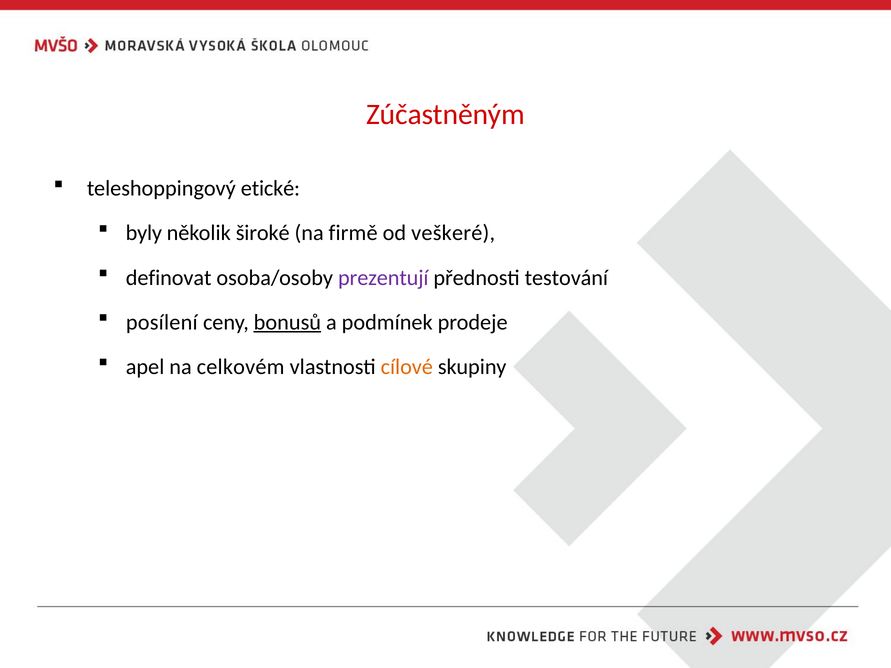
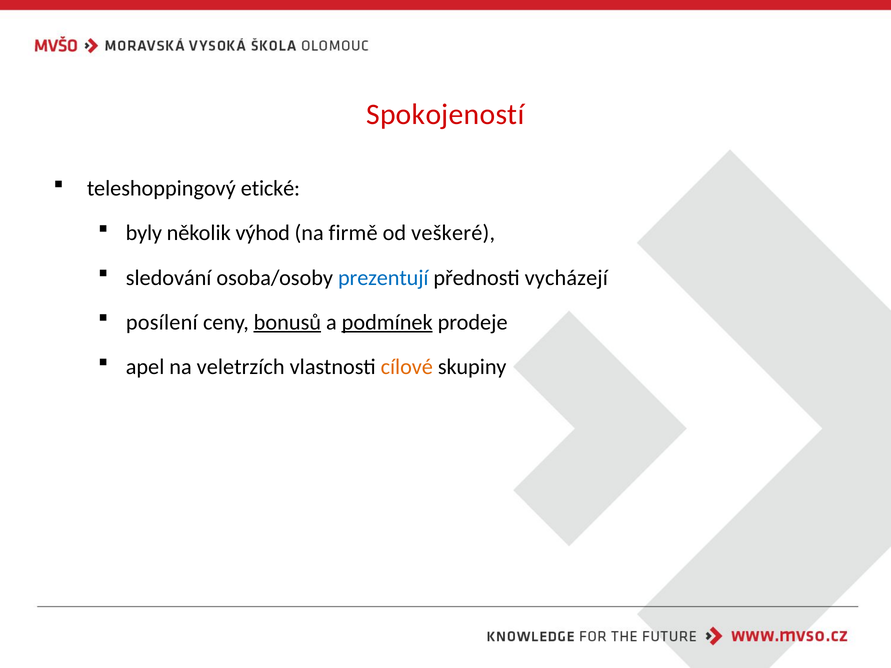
Zúčastněným: Zúčastněným -> Spokojeností
široké: široké -> výhod
definovat: definovat -> sledování
prezentují colour: purple -> blue
testování: testování -> vycházejí
podmínek underline: none -> present
celkovém: celkovém -> veletrzích
